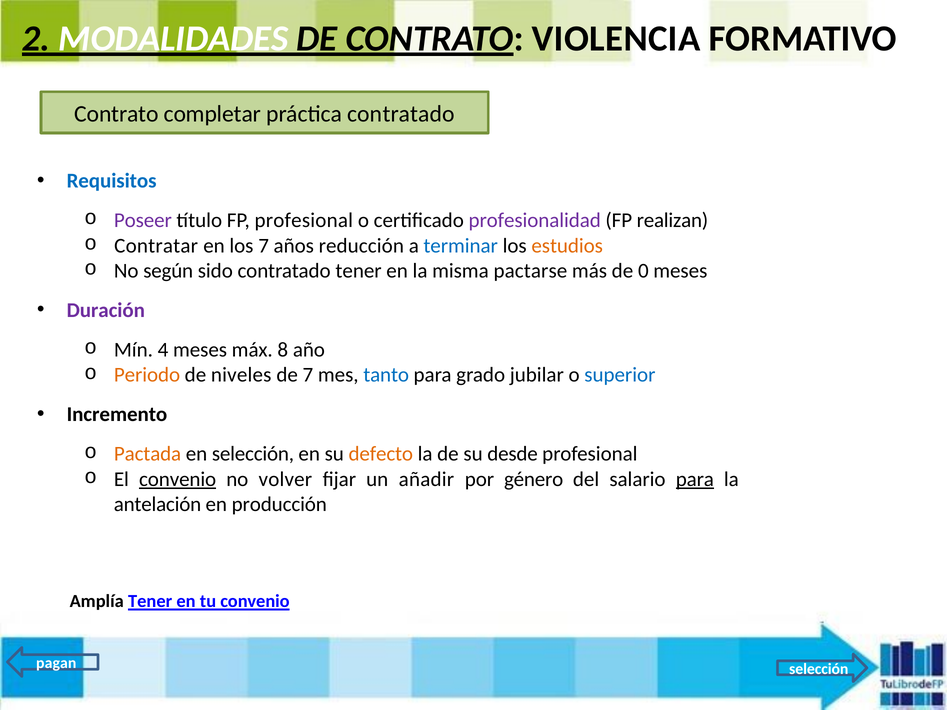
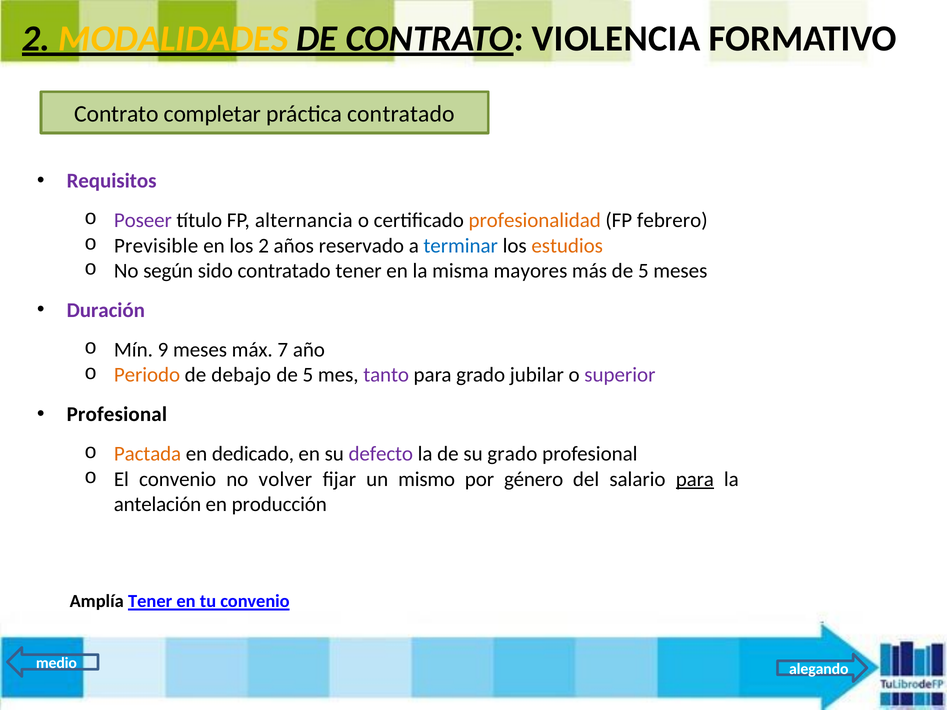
MODALIDADES colour: white -> yellow
Requisitos colour: blue -> purple
FP profesional: profesional -> alternancia
profesionalidad colour: purple -> orange
realizan: realizan -> febrero
Contratar: Contratar -> Previsible
los 7: 7 -> 2
reducción: reducción -> reservado
pactarse: pactarse -> mayores
más de 0: 0 -> 5
4: 4 -> 9
8: 8 -> 7
niveles: niveles -> debajo
7 at (308, 375): 7 -> 5
tanto colour: blue -> purple
superior colour: blue -> purple
Incremento at (117, 415): Incremento -> Profesional
en selección: selección -> dedicado
defecto colour: orange -> purple
su desde: desde -> grado
convenio at (178, 479) underline: present -> none
añadir: añadir -> mismo
pagan: pagan -> medio
selección at (819, 669): selección -> alegando
